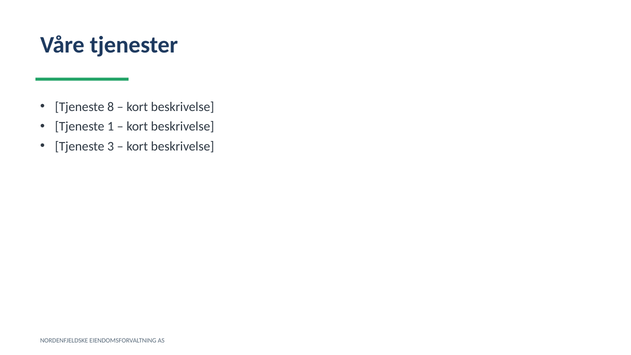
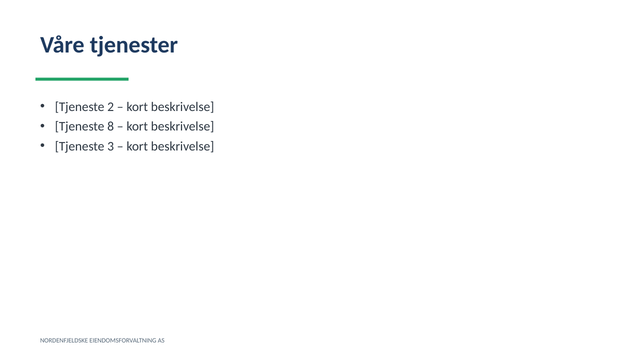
8: 8 -> 2
1: 1 -> 8
